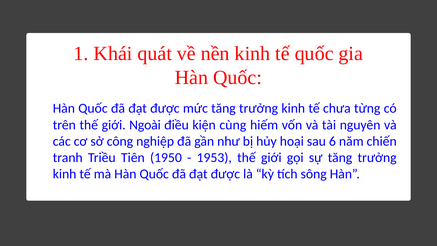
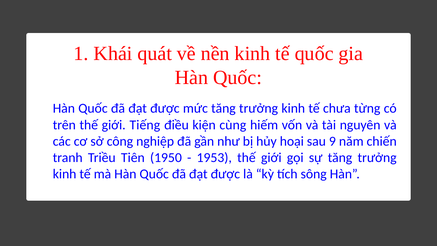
Ngoài: Ngoài -> Tiếng
6: 6 -> 9
